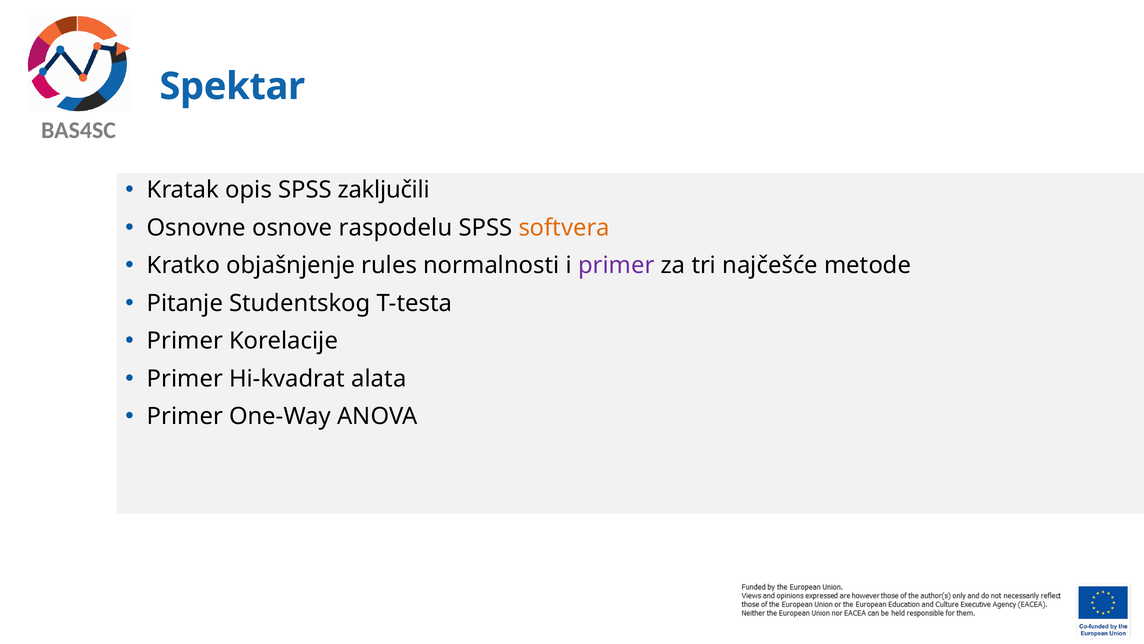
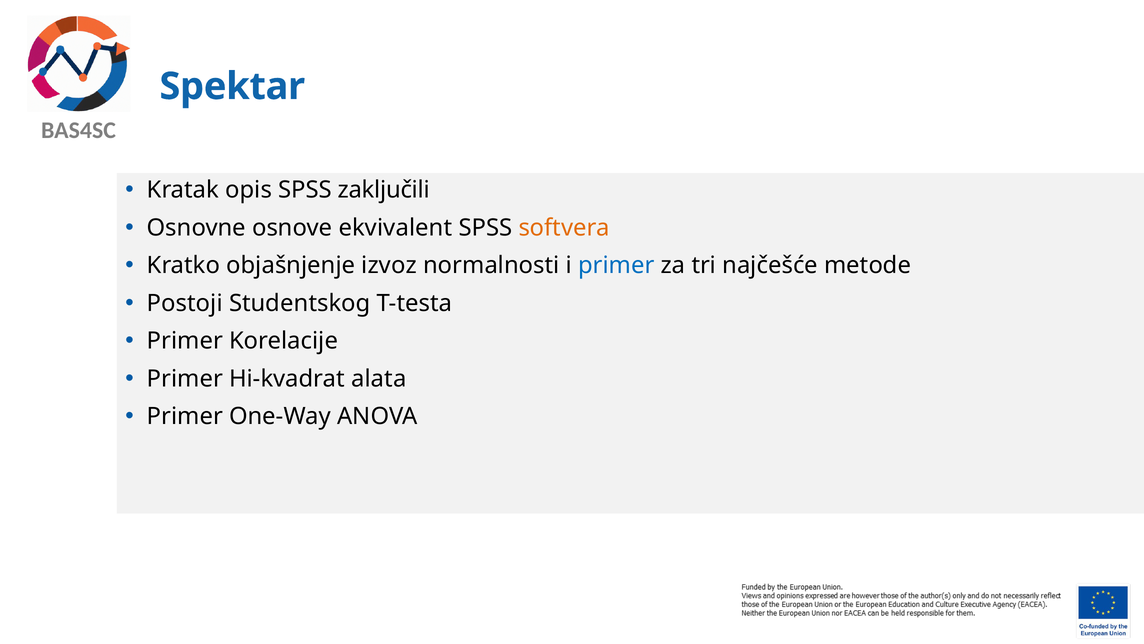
raspodelu: raspodelu -> ekvivalent
rules: rules -> izvoz
primer at (616, 265) colour: purple -> blue
Pitanje: Pitanje -> Postoji
